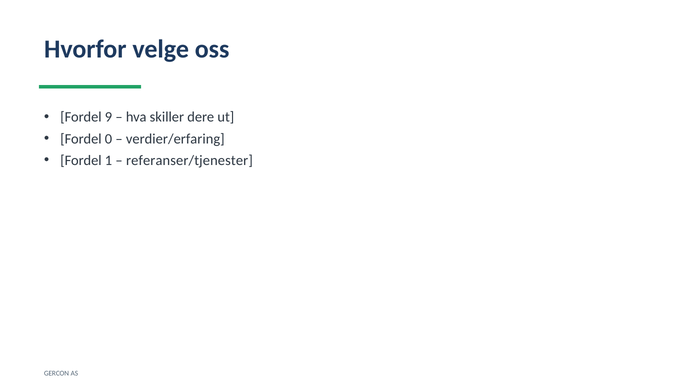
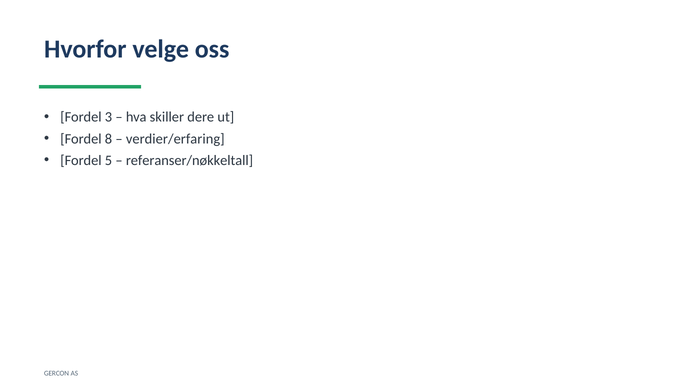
9: 9 -> 3
0: 0 -> 8
1: 1 -> 5
referanser/tjenester: referanser/tjenester -> referanser/nøkkeltall
